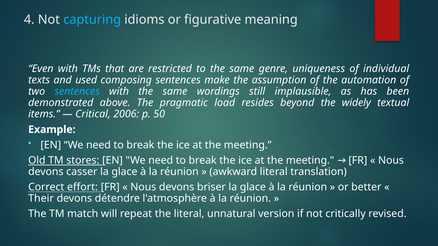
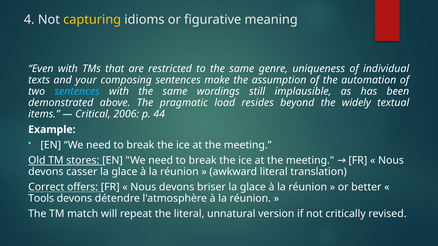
capturing colour: light blue -> yellow
used: used -> your
50: 50 -> 44
effort: effort -> offers
Their: Their -> Tools
